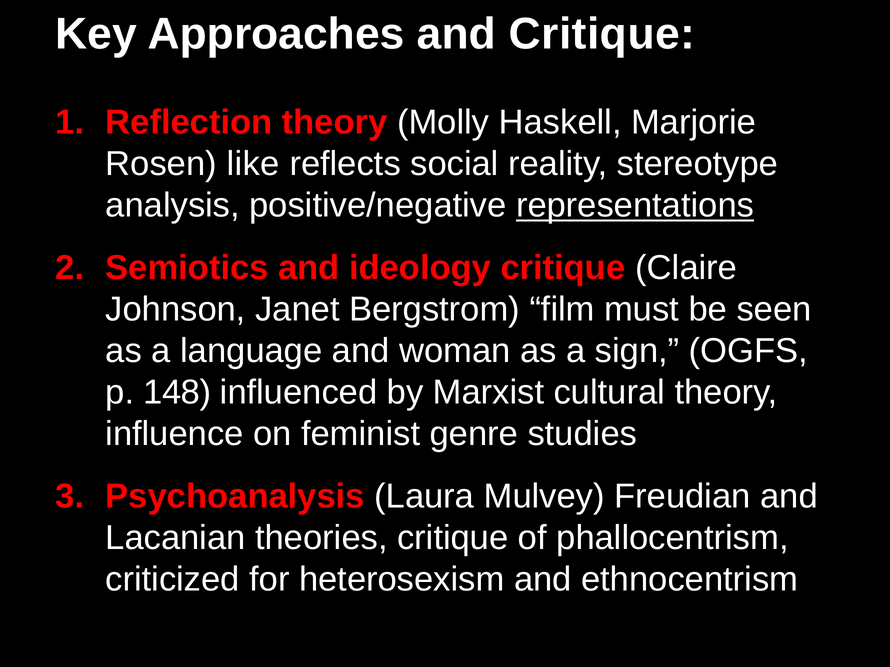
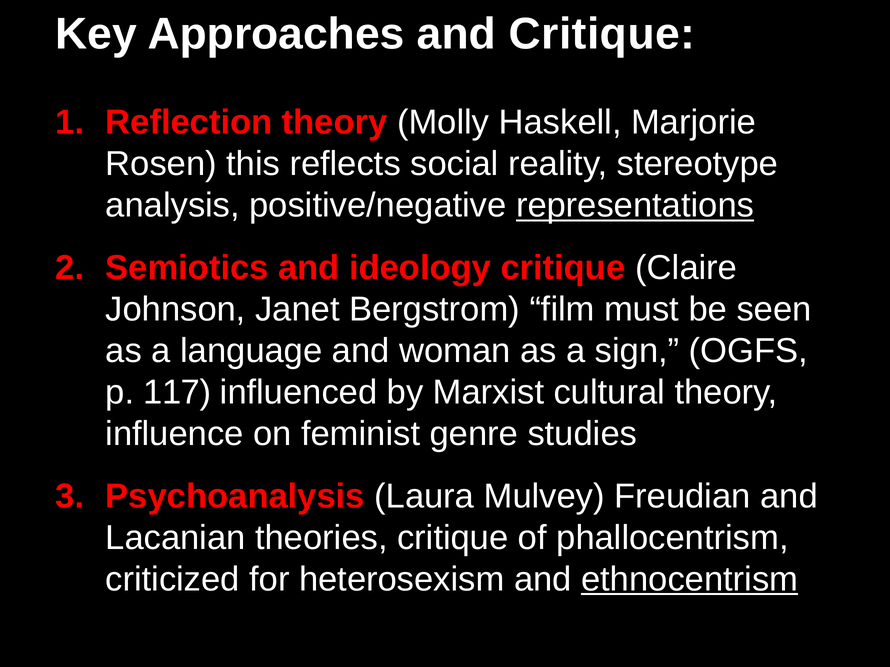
like: like -> this
148: 148 -> 117
ethnocentrism underline: none -> present
